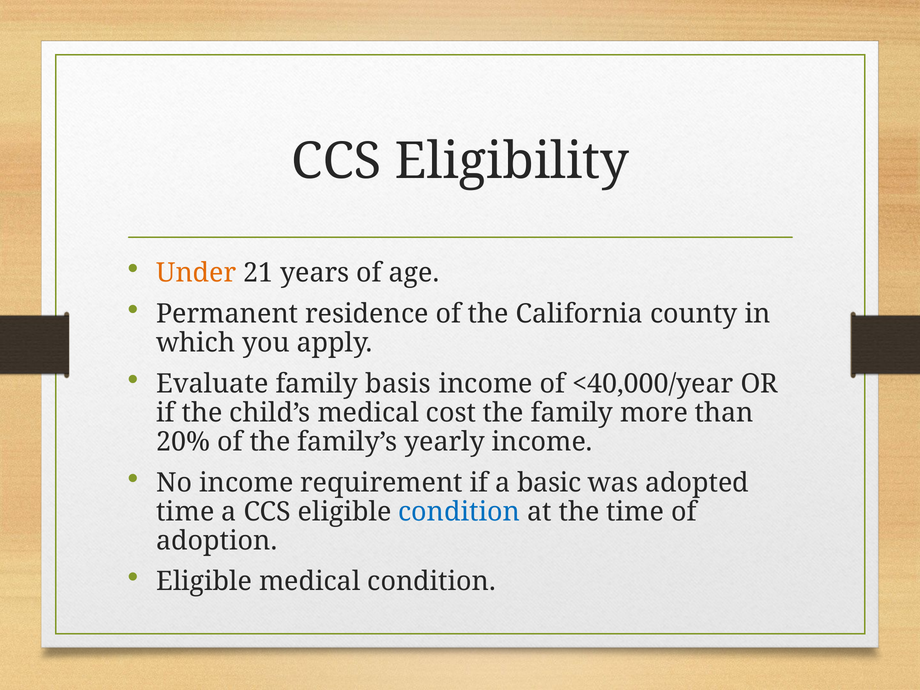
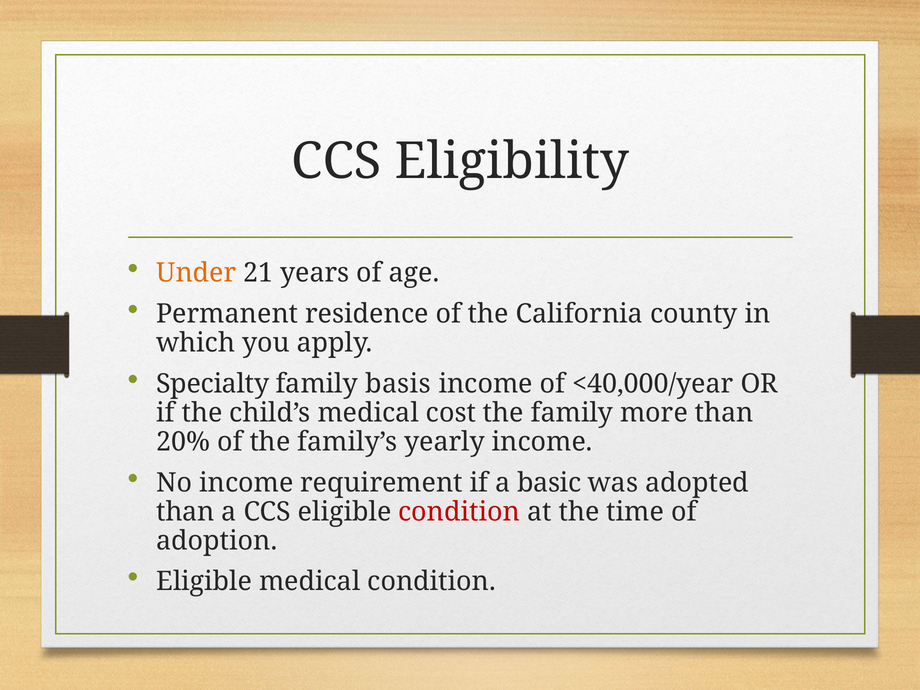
Evaluate: Evaluate -> Specialty
time at (185, 512): time -> than
condition at (459, 512) colour: blue -> red
